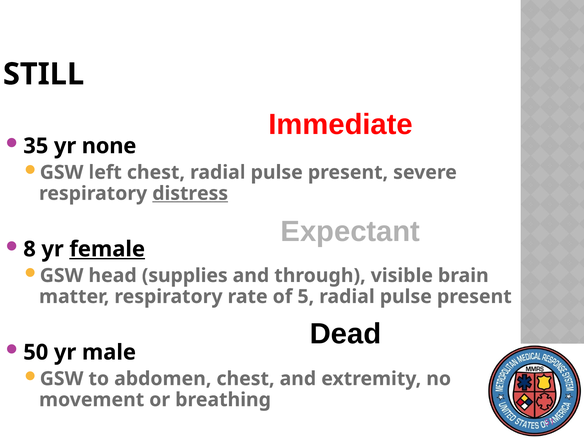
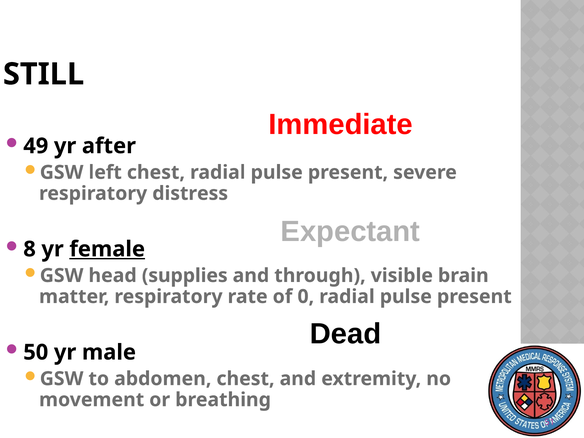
35: 35 -> 49
none: none -> after
distress underline: present -> none
5: 5 -> 0
